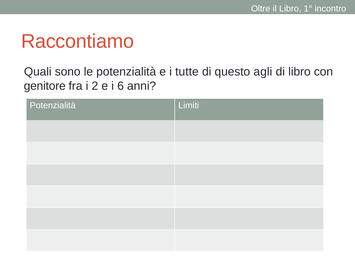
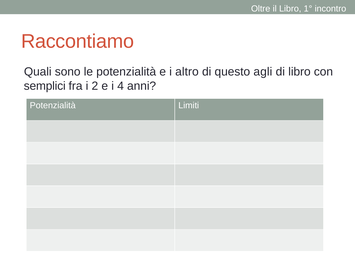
tutte: tutte -> altro
genitore: genitore -> semplici
6: 6 -> 4
